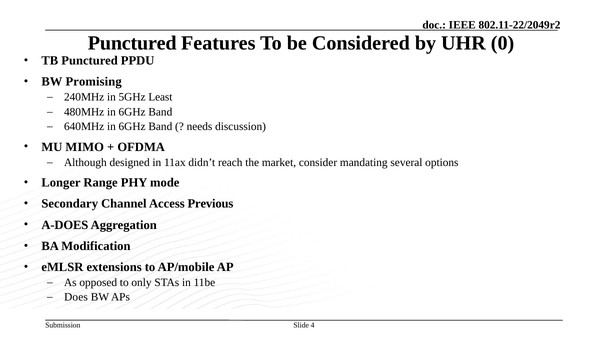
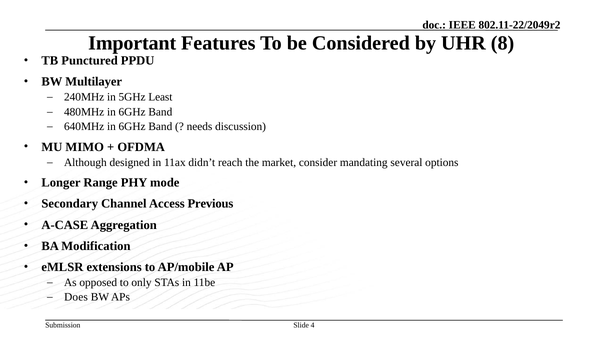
Punctured at (132, 43): Punctured -> Important
0: 0 -> 8
Promising: Promising -> Multilayer
A-DOES: A-DOES -> A-CASE
